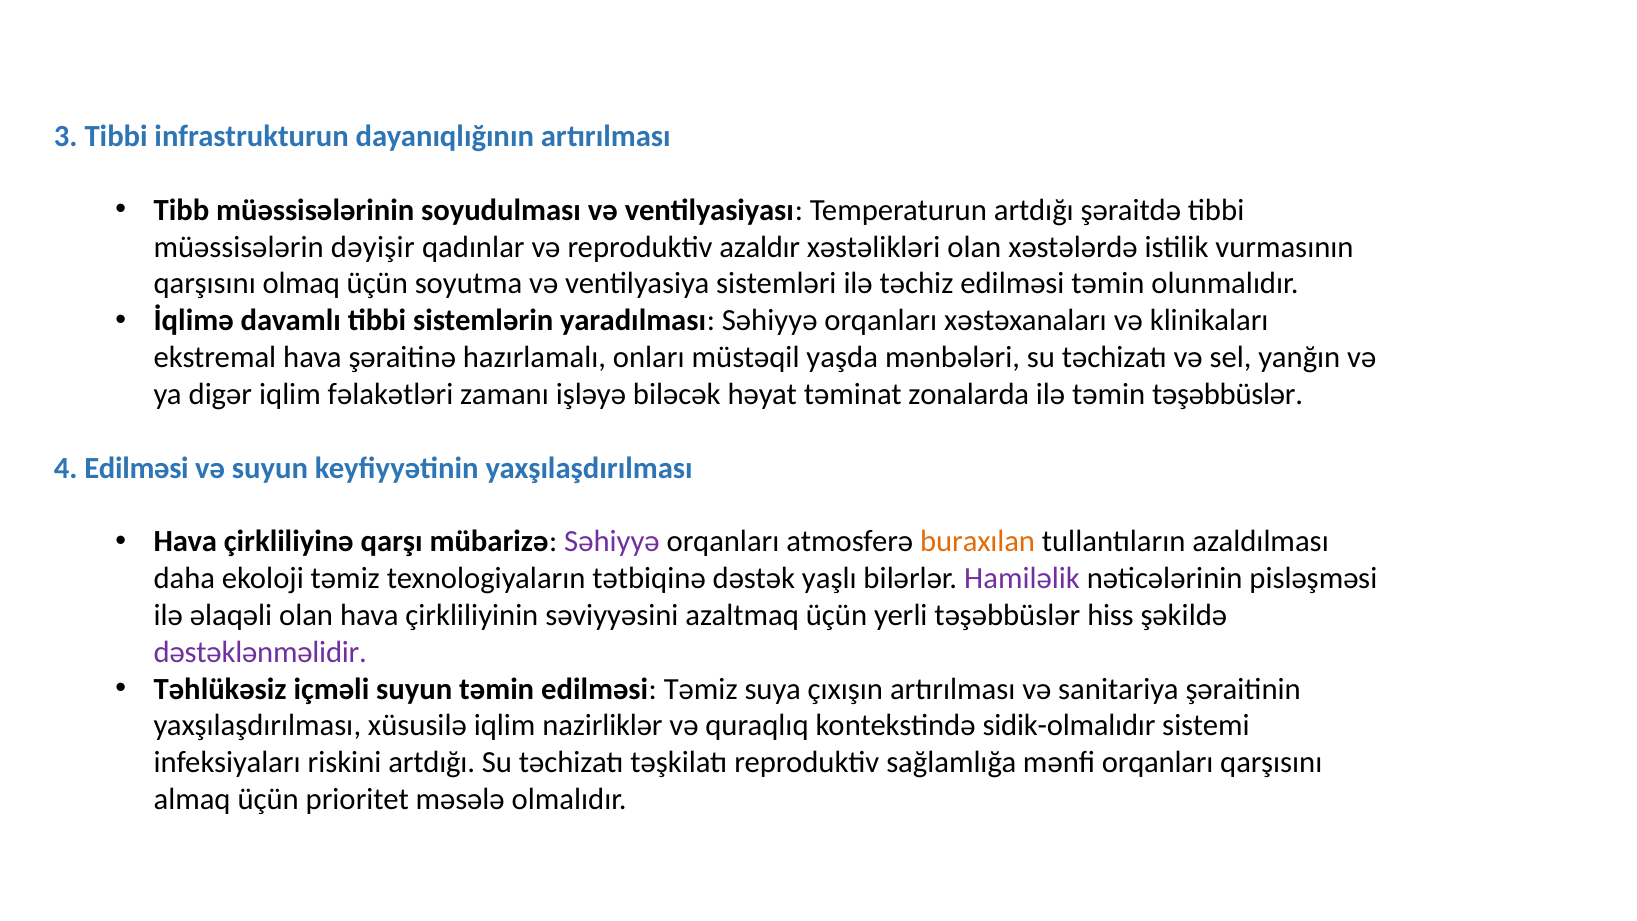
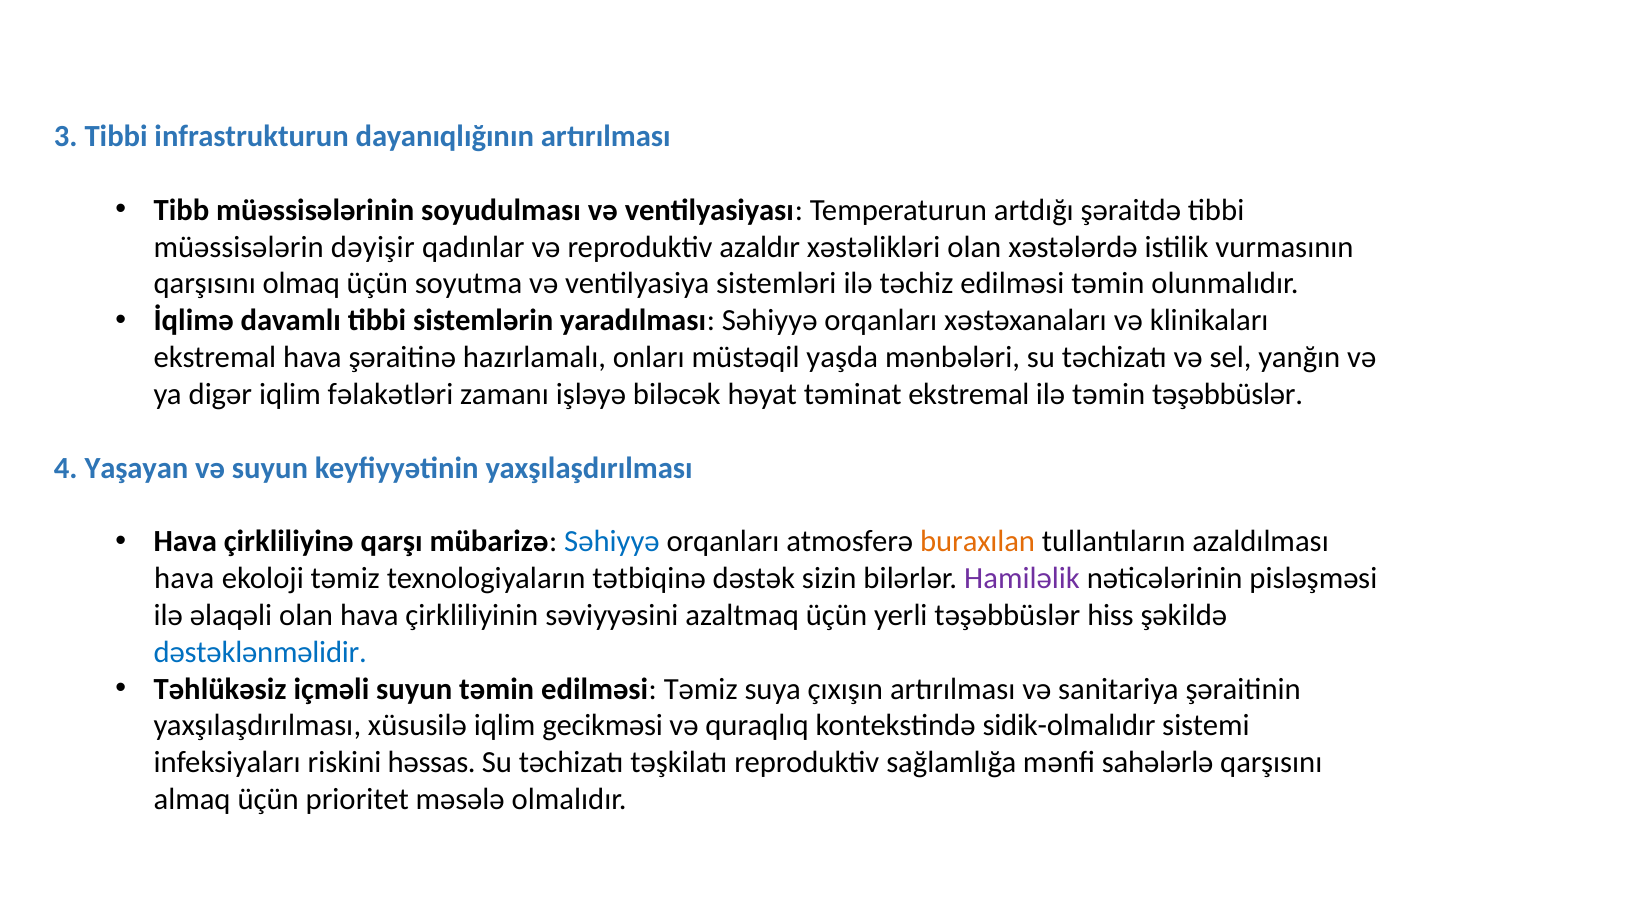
təminat zonalarda: zonalarda -> ekstremal
4 Edilməsi: Edilməsi -> Yaşayan
Səhiyyə at (612, 541) colour: purple -> blue
daha at (184, 578): daha -> hava
yaşlı: yaşlı -> sizin
dəstəklənməlidir colour: purple -> blue
nazirliklər: nazirliklər -> gecikməsi
riskini artdığı: artdığı -> həssas
mənfi orqanları: orqanları -> sahələrlə
